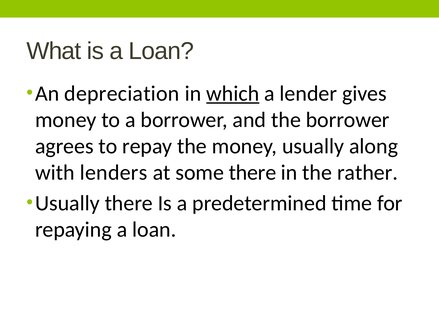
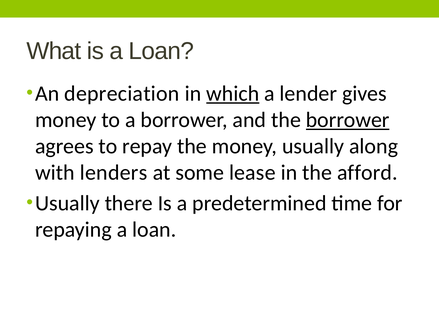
borrower at (348, 120) underline: none -> present
some there: there -> lease
rather: rather -> afford
